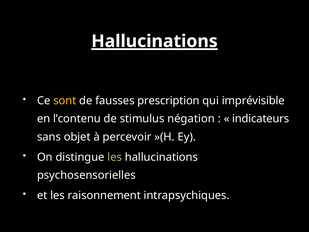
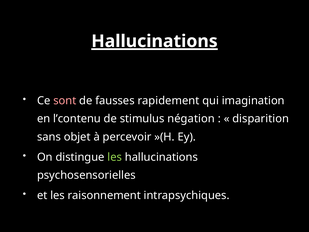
sont colour: yellow -> pink
prescription: prescription -> rapidement
imprévisible: imprévisible -> imagination
indicateurs: indicateurs -> disparition
